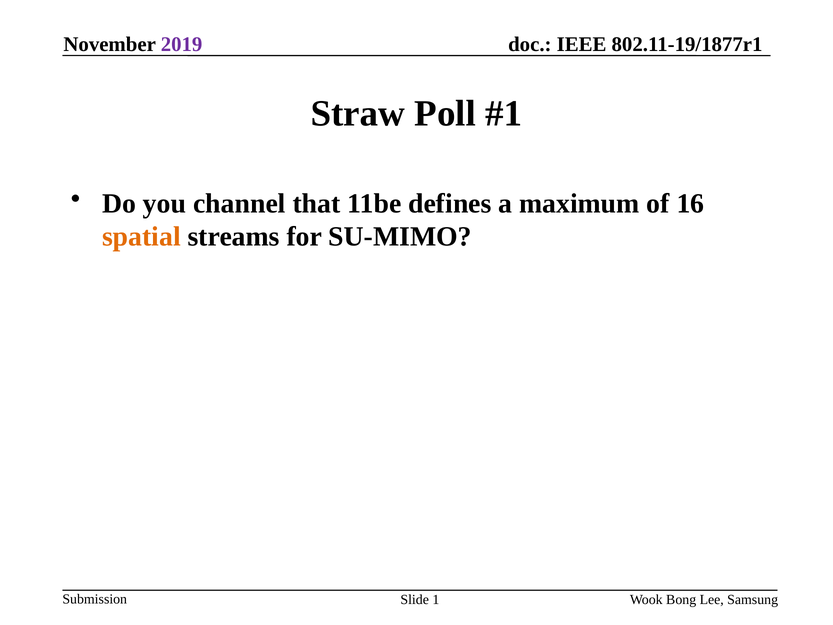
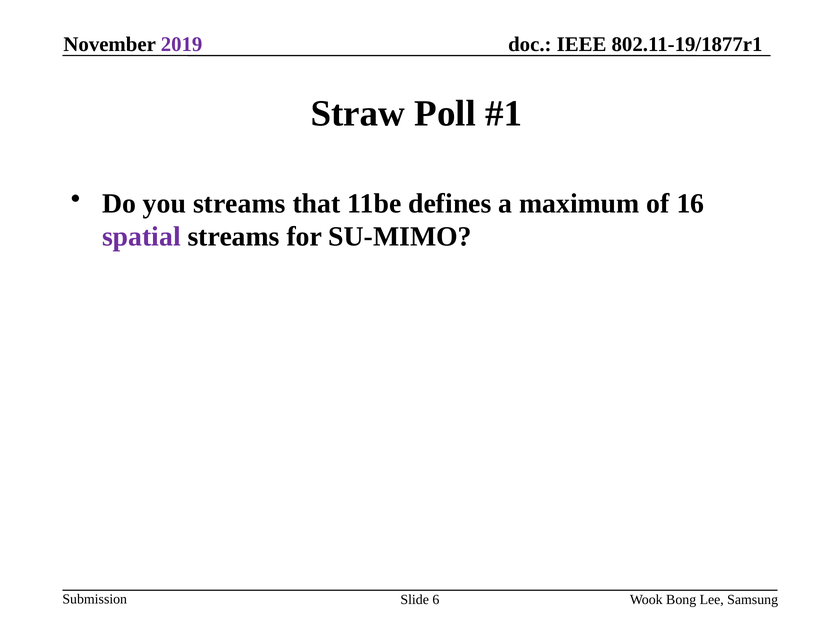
you channel: channel -> streams
spatial colour: orange -> purple
1: 1 -> 6
